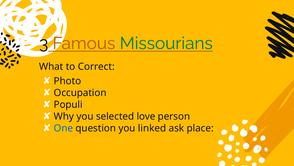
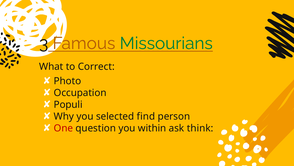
love: love -> find
One colour: blue -> red
linked: linked -> within
place: place -> think
